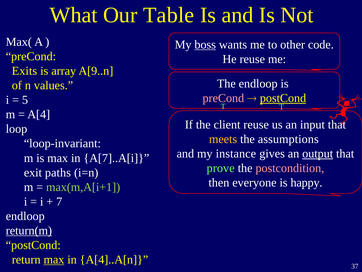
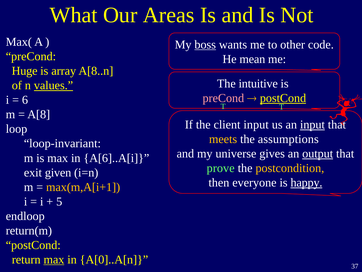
Table: Table -> Areas
He reuse: reuse -> mean
Exits: Exits -> Huge
A[9..n: A[9..n -> A[8..n
The endloop: endloop -> intuitive
values underline: none -> present
5: 5 -> 6
A[4: A[4 -> A[8
client reuse: reuse -> input
input at (312, 124) underline: none -> present
instance: instance -> universe
A[7]..A[i: A[7]..A[i -> A[6]..A[i
postcondition colour: pink -> yellow
paths: paths -> given
happy underline: none -> present
max(m,A[i+1 colour: light green -> yellow
7: 7 -> 5
return(m underline: present -> none
A[4]..A[n: A[4]..A[n -> A[0]..A[n
